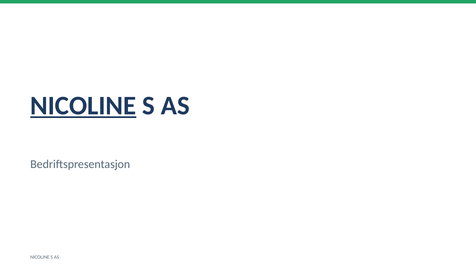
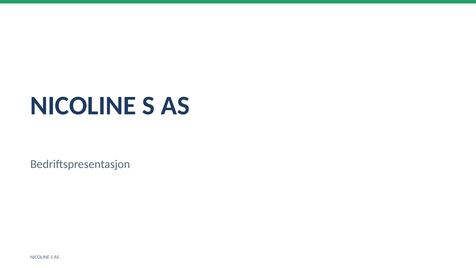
NICOLINE at (83, 106) underline: present -> none
